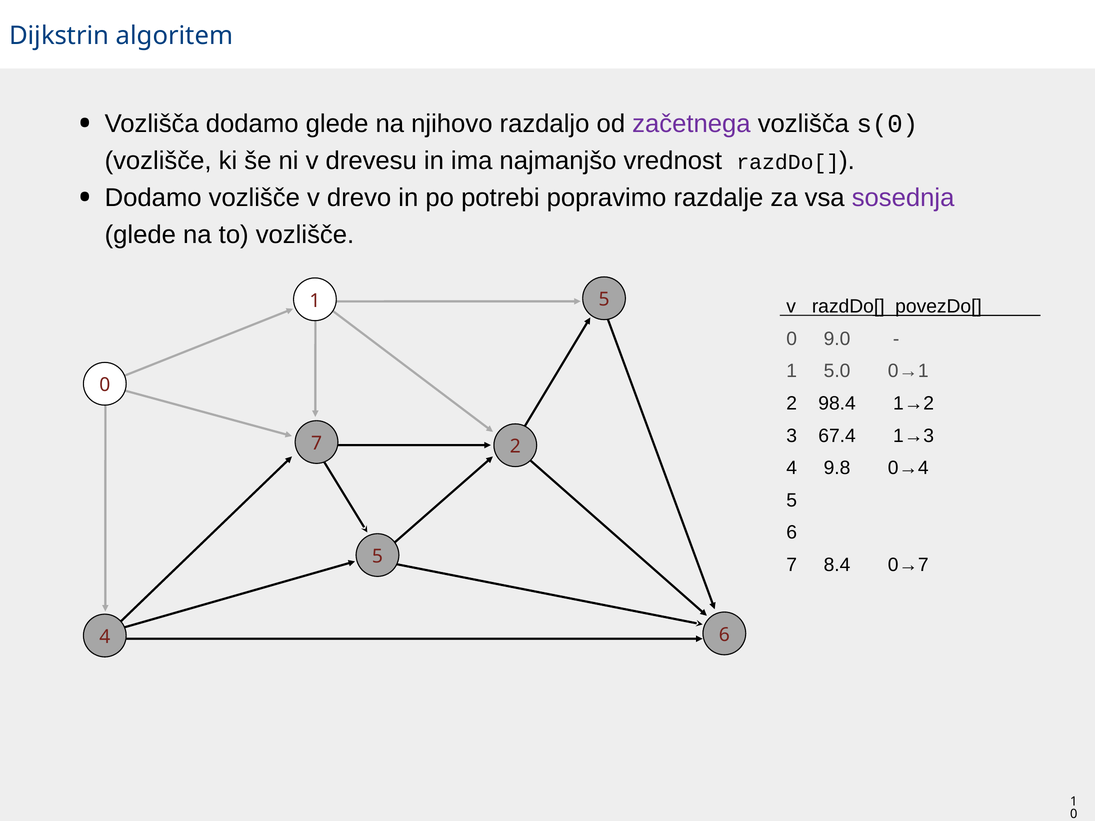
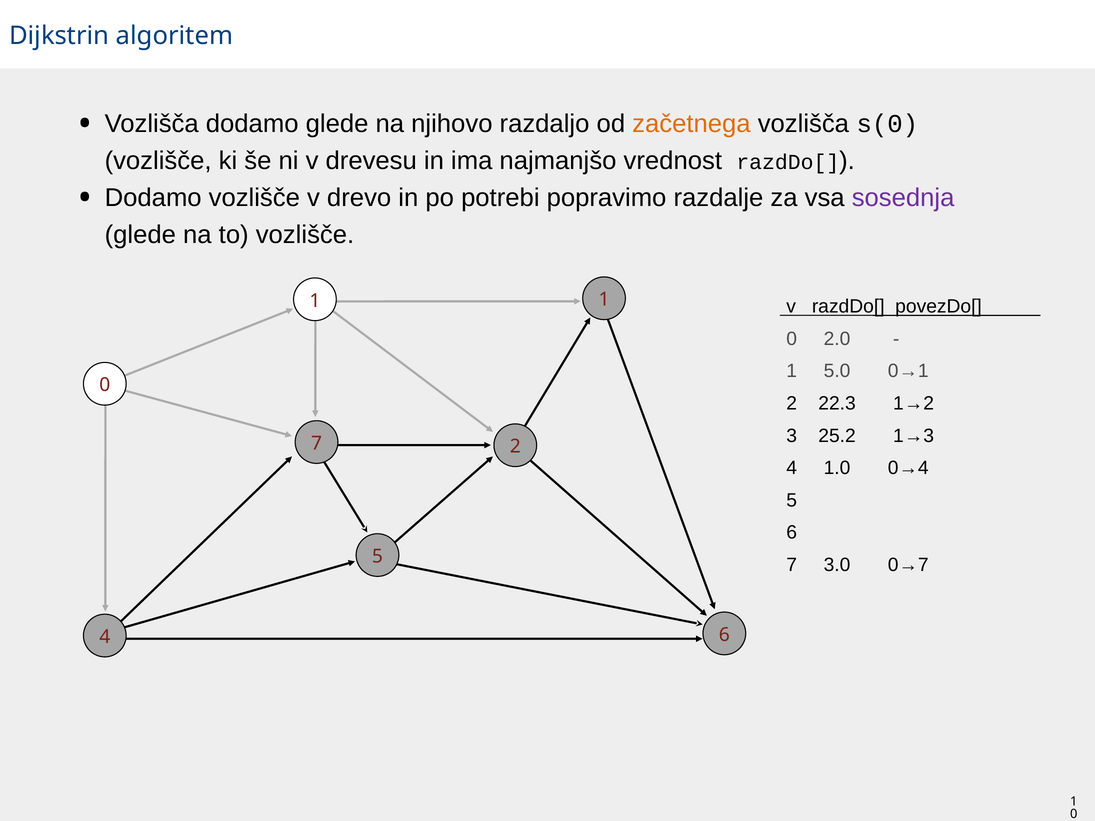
začetnega colour: purple -> orange
1 5: 5 -> 1
9.0: 9.0 -> 2.0
98.4: 98.4 -> 22.3
67.4: 67.4 -> 25.2
9.8: 9.8 -> 1.0
8.4: 8.4 -> 3.0
